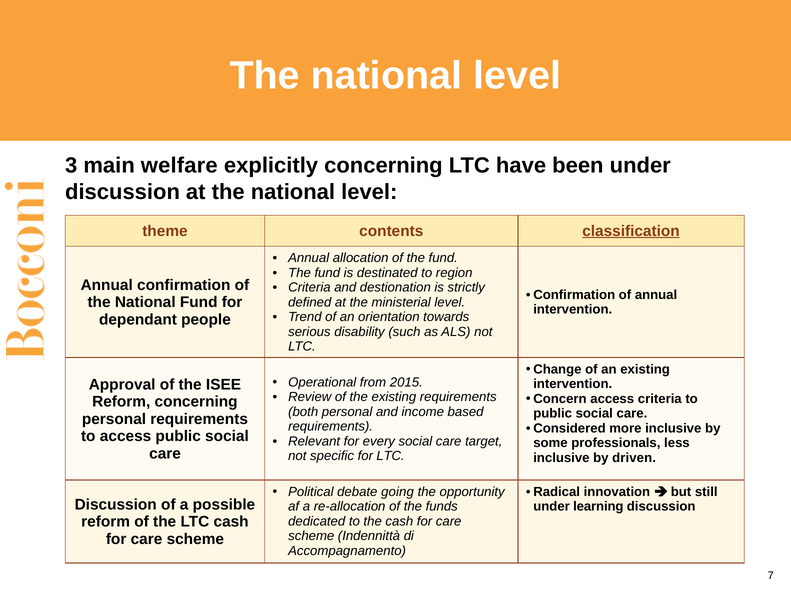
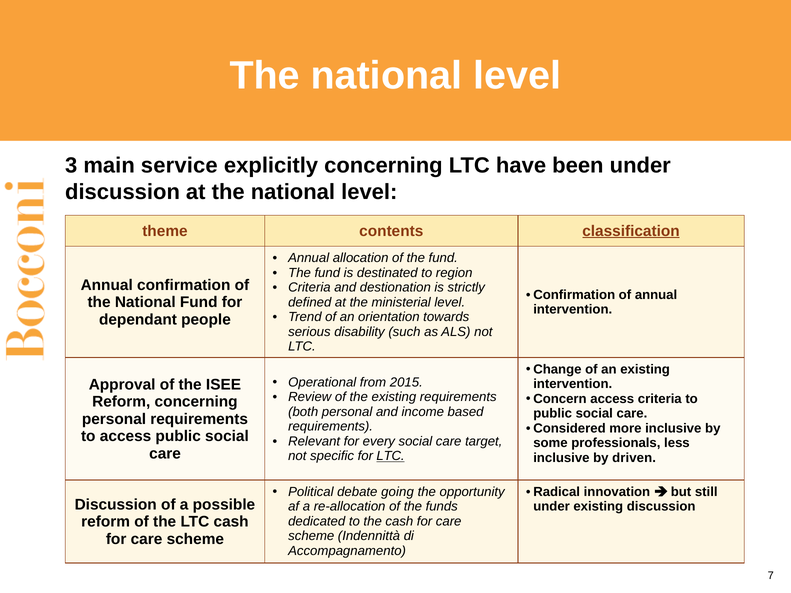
welfare: welfare -> service
LTC at (391, 456) underline: none -> present
under learning: learning -> existing
